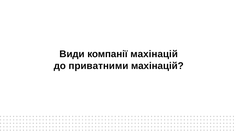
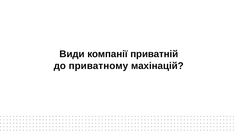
компанії махінацій: махінацій -> приватній
приватними: приватними -> приватному
